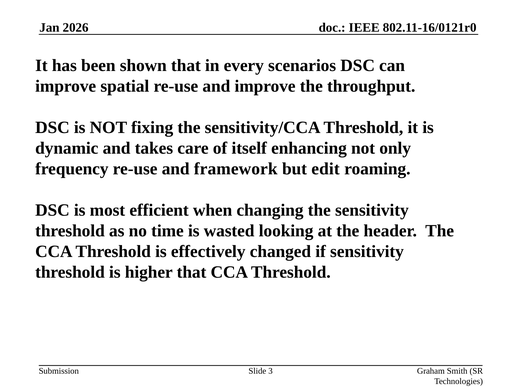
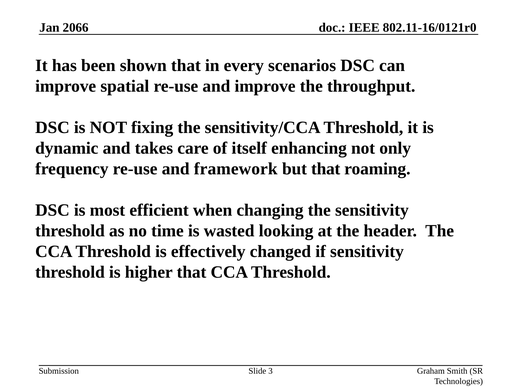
2026: 2026 -> 2066
but edit: edit -> that
